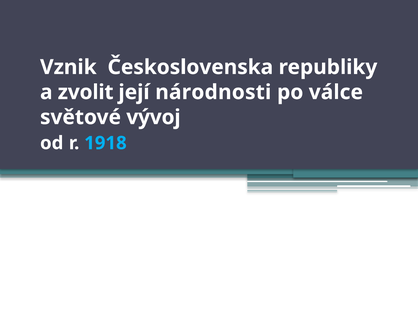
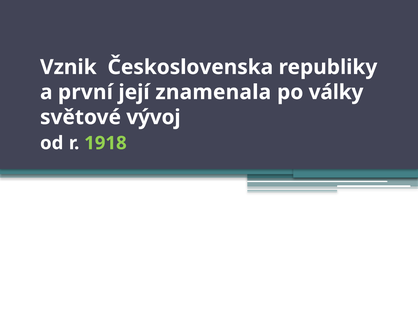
zvolit: zvolit -> první
národnosti: národnosti -> znamenala
válce: válce -> války
1918 colour: light blue -> light green
